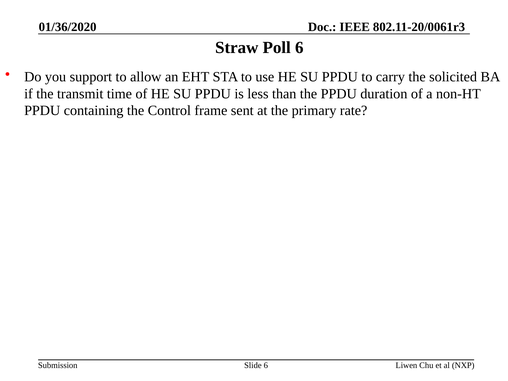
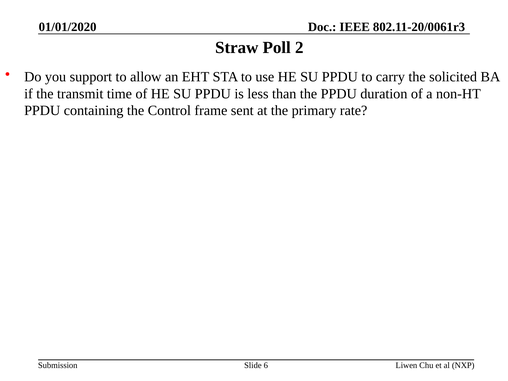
01/36/2020: 01/36/2020 -> 01/01/2020
Poll 6: 6 -> 2
